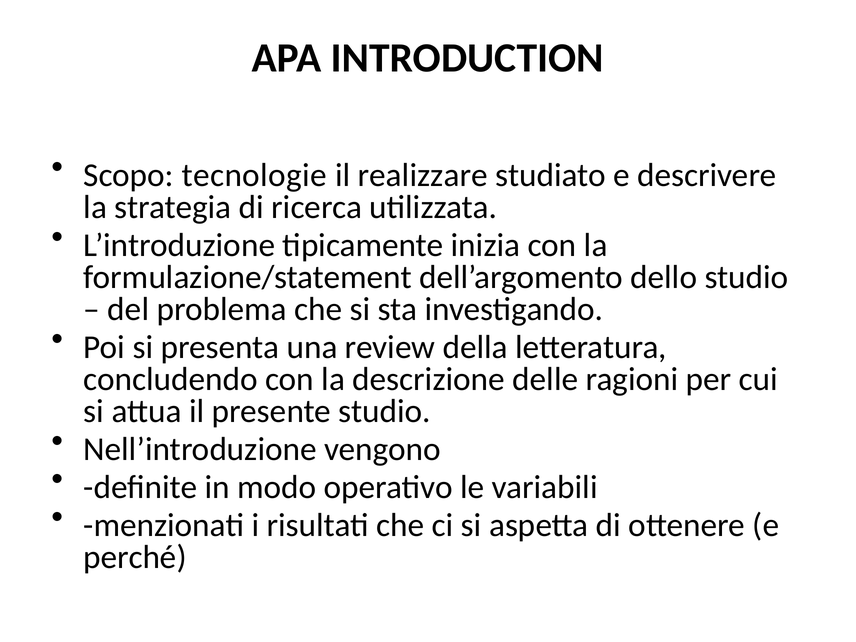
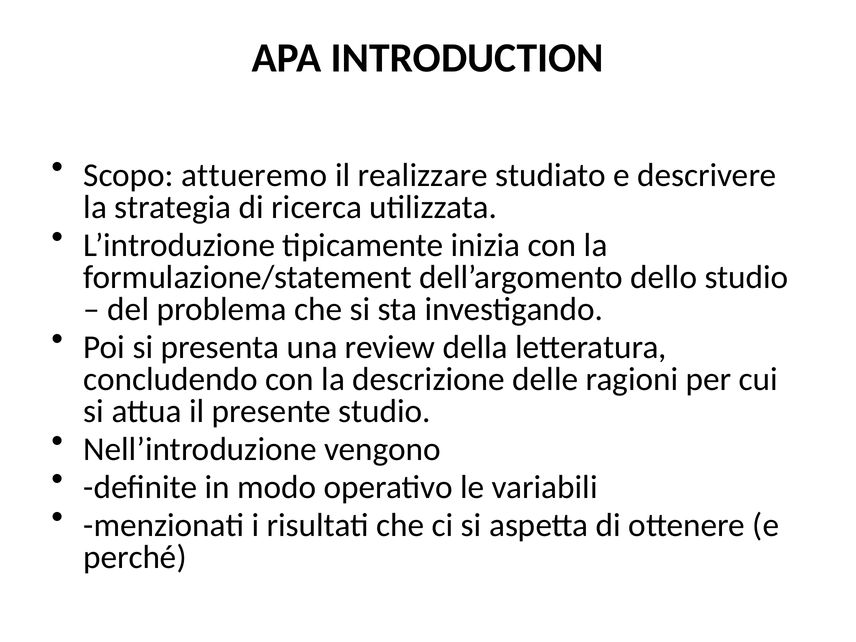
tecnologie: tecnologie -> attueremo
